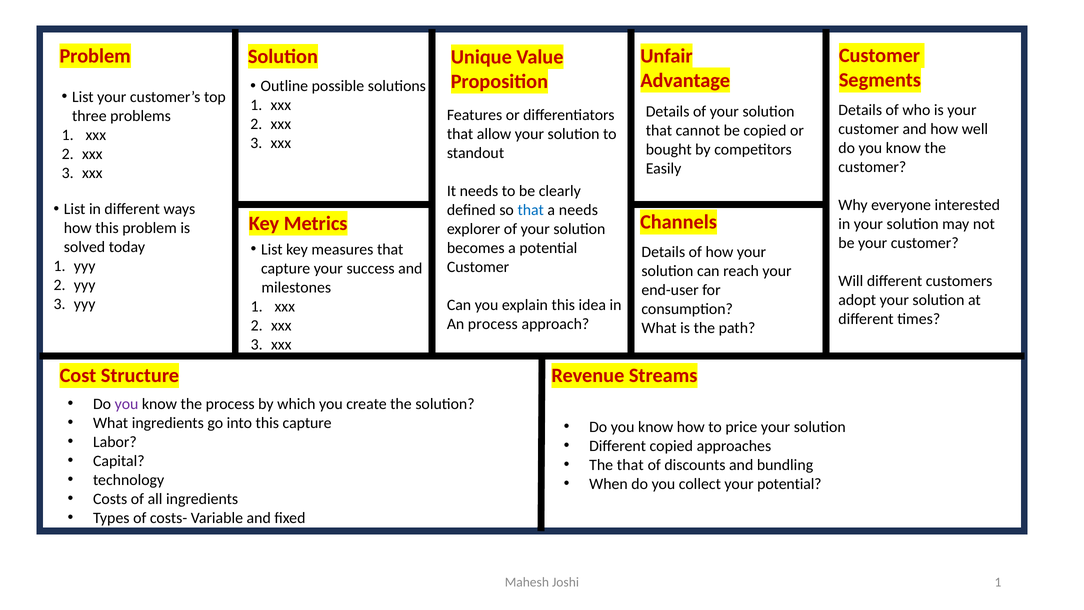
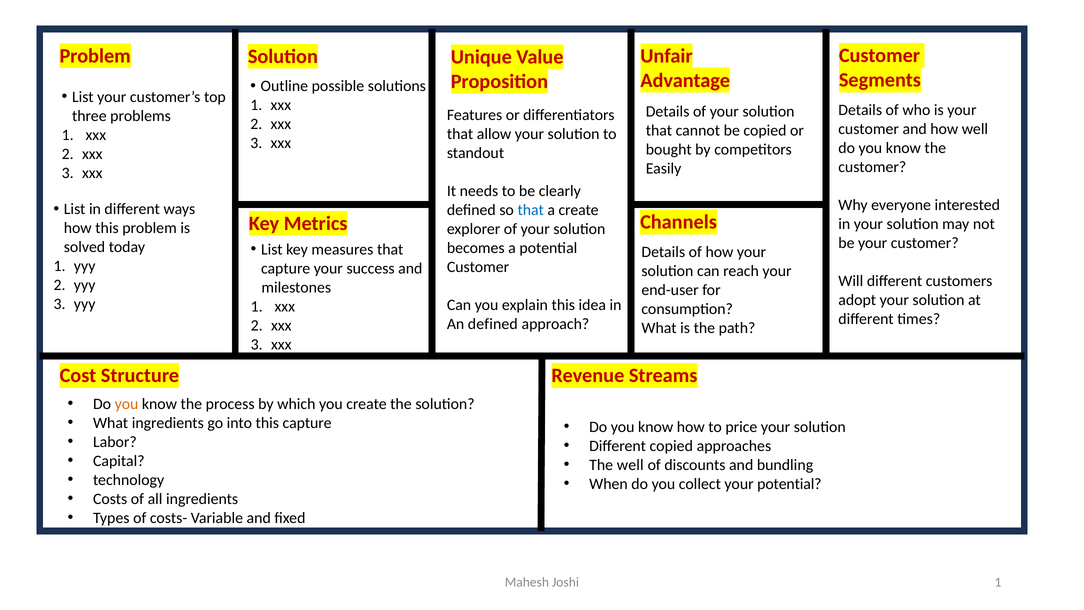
a needs: needs -> create
An process: process -> defined
you at (127, 404) colour: purple -> orange
The that: that -> well
